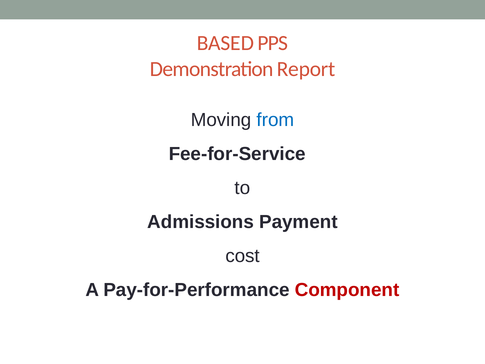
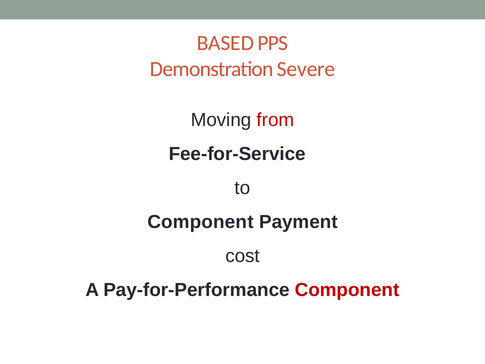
Report: Report -> Severe
from colour: blue -> red
Admissions at (201, 222): Admissions -> Component
